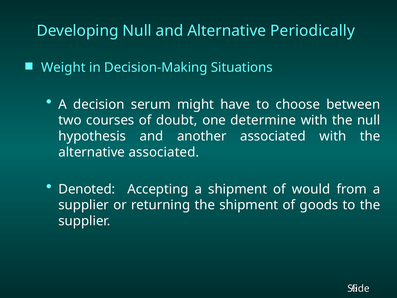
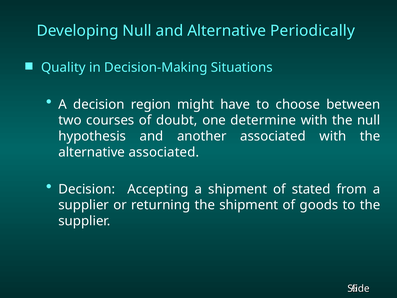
Weight: Weight -> Quality
serum: serum -> region
Denoted at (87, 189): Denoted -> Decision
would: would -> stated
